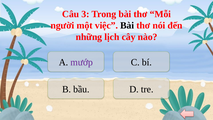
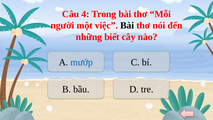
3: 3 -> 4
lịch: lịch -> biết
mướp colour: purple -> blue
